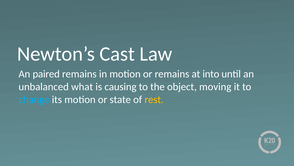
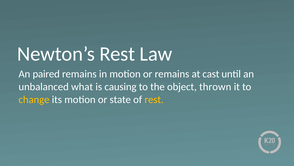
Newton’s Cast: Cast -> Rest
into: into -> cast
moving: moving -> thrown
change colour: light blue -> yellow
